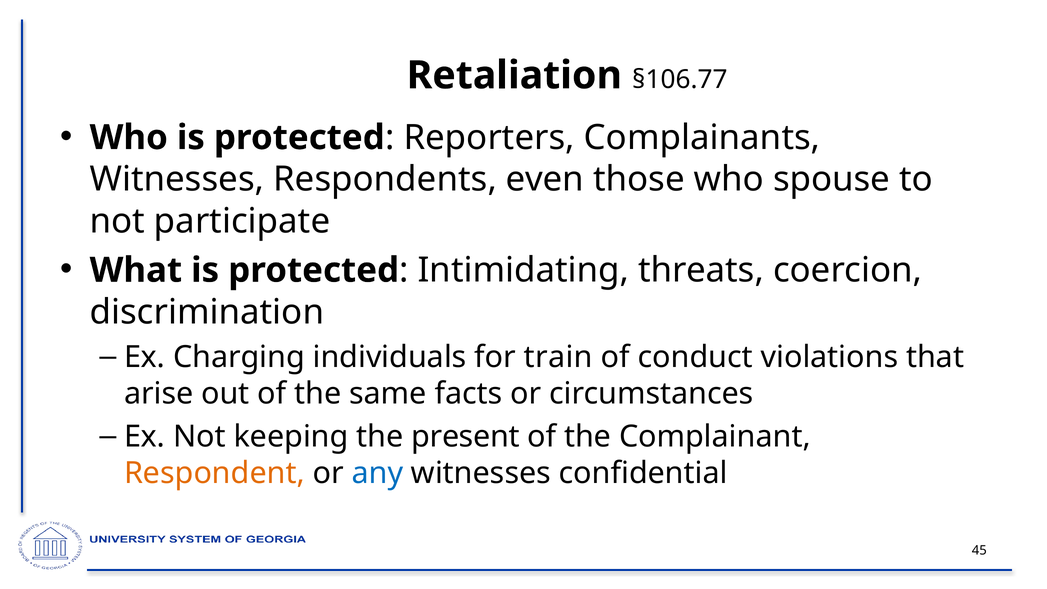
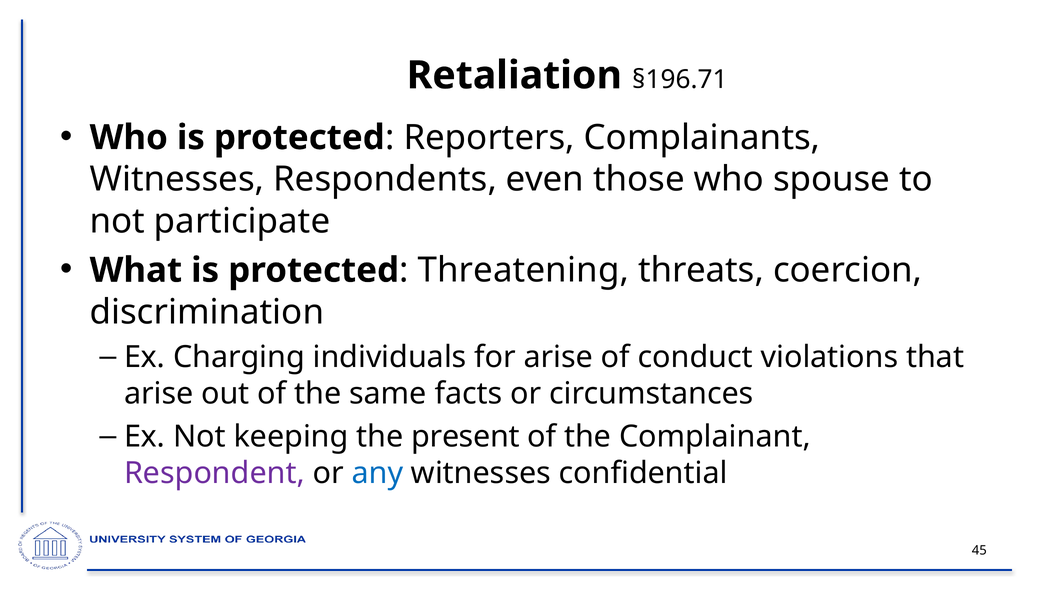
§106.77: §106.77 -> §196.71
Intimidating: Intimidating -> Threatening
for train: train -> arise
Respondent colour: orange -> purple
